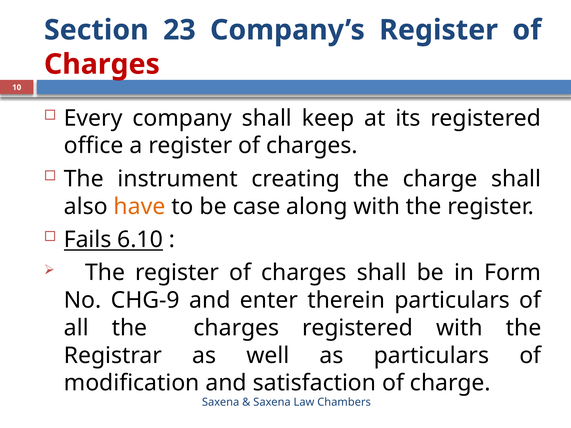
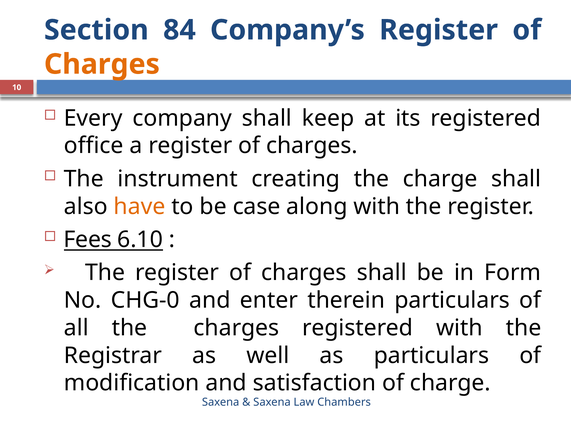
23: 23 -> 84
Charges at (102, 64) colour: red -> orange
Fails: Fails -> Fees
CHG-9: CHG-9 -> CHG-0
